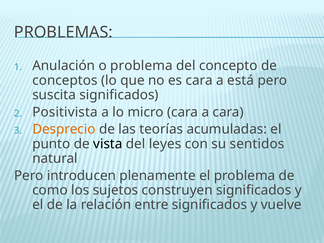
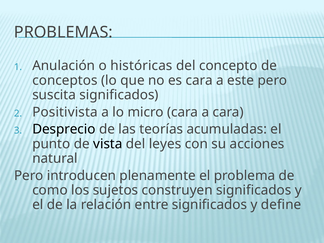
o problema: problema -> históricas
está: está -> este
Desprecio colour: orange -> black
sentidos: sentidos -> acciones
vuelve: vuelve -> define
